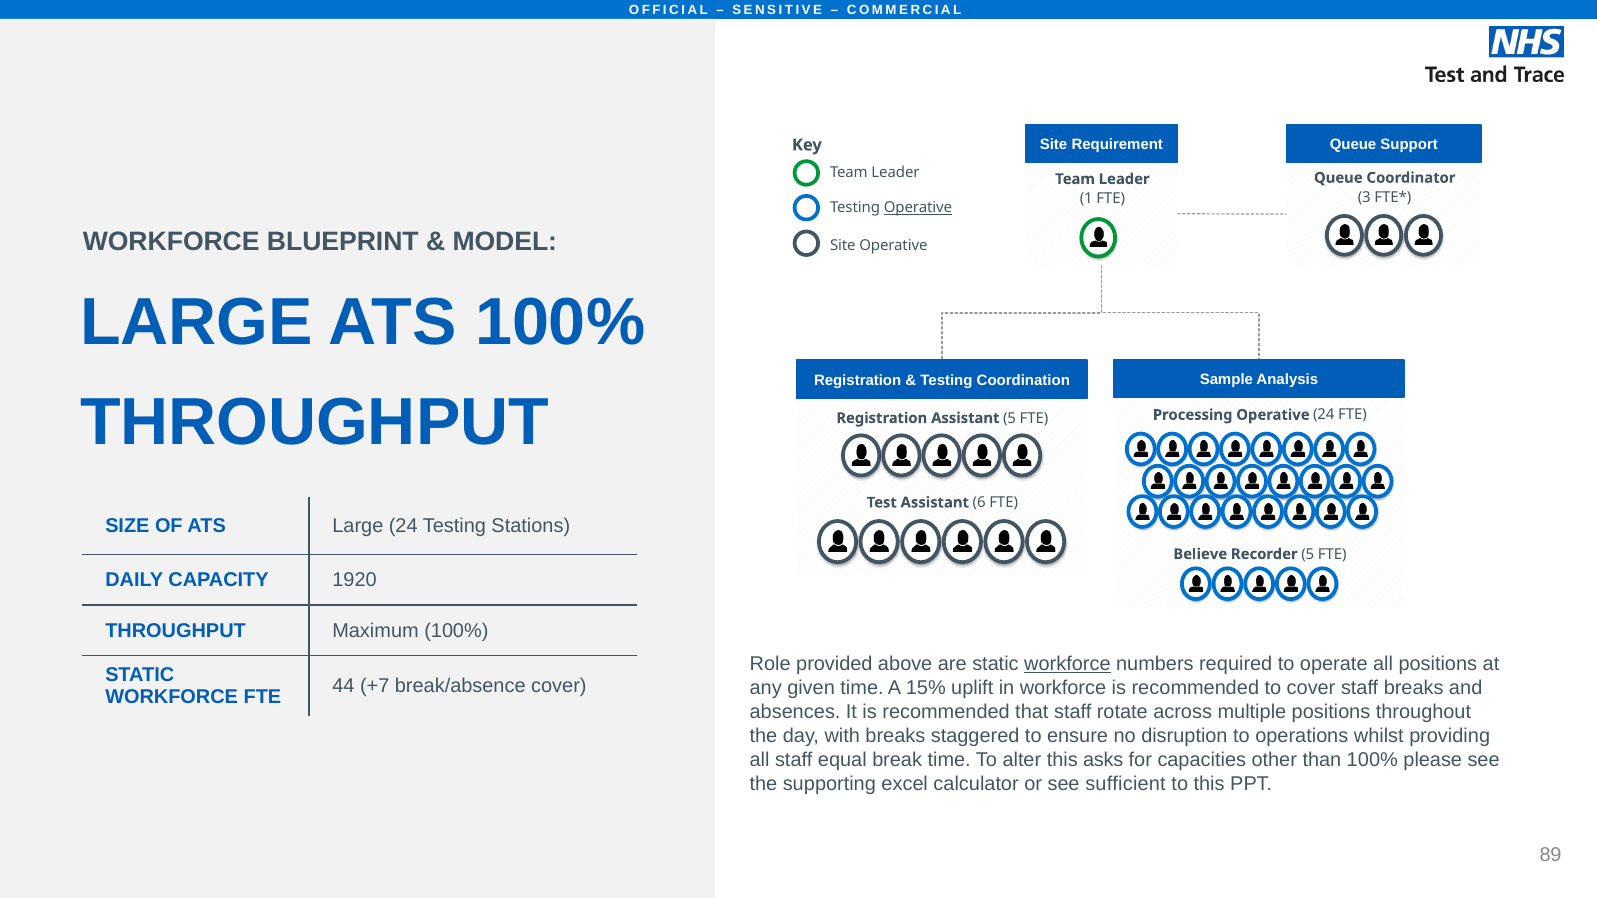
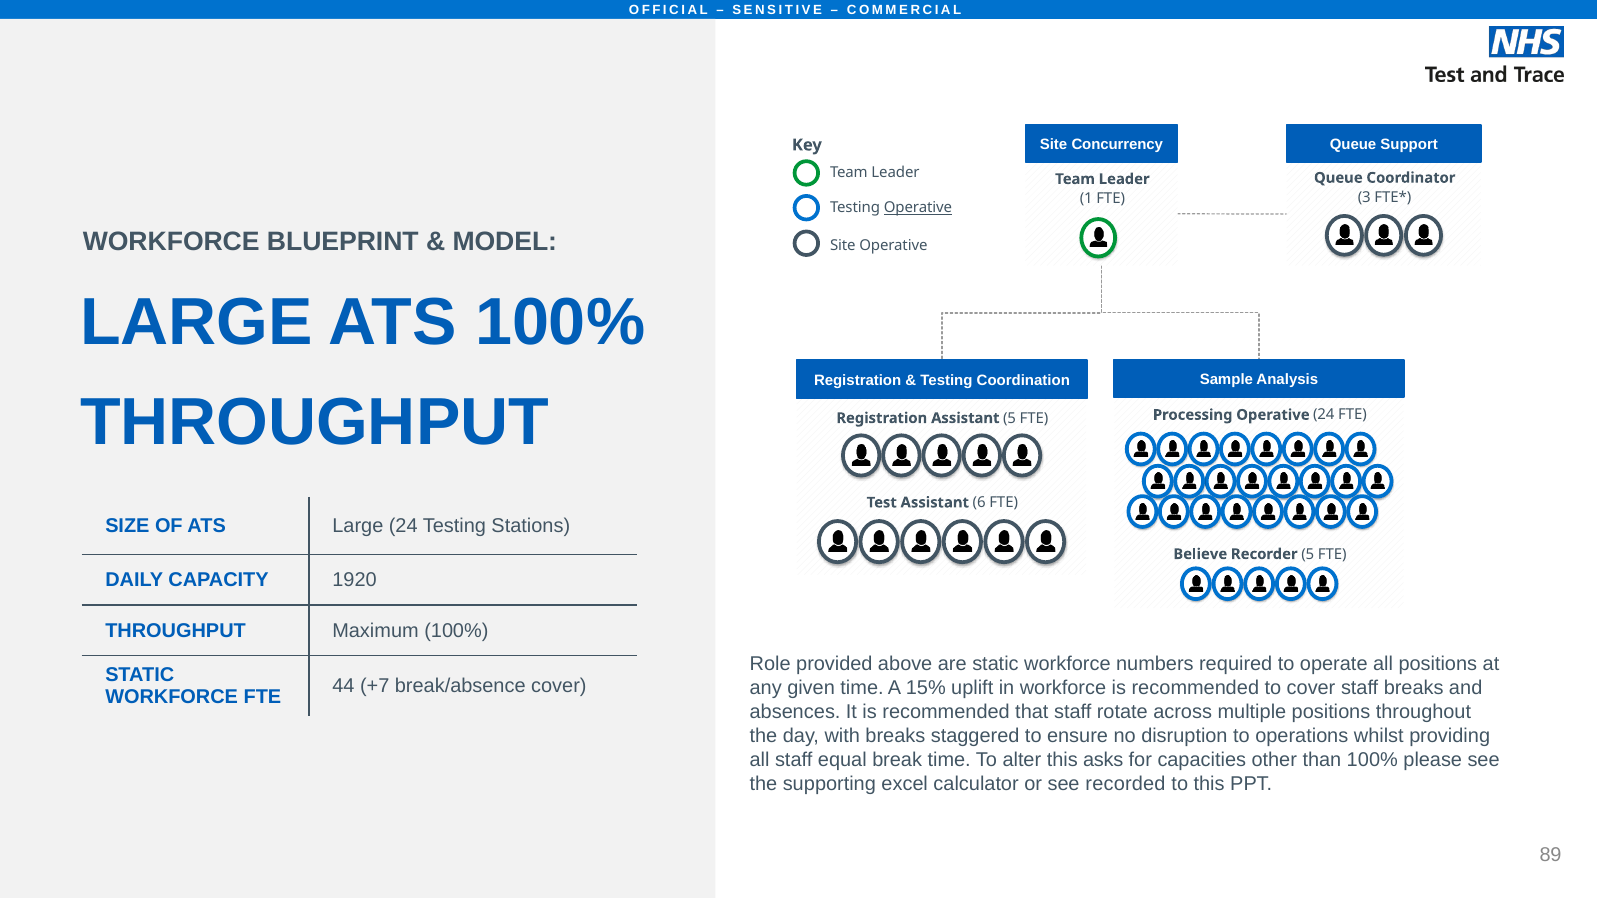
Requirement: Requirement -> Concurrency
workforce at (1067, 665) underline: present -> none
sufficient: sufficient -> recorded
